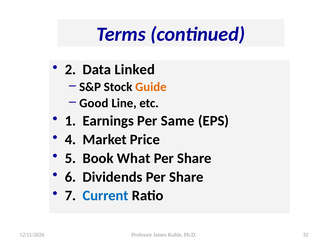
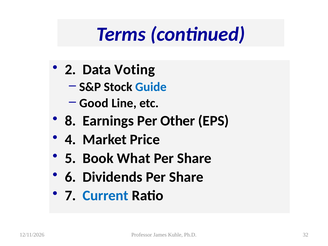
Linked: Linked -> Voting
Guide colour: orange -> blue
1: 1 -> 8
Same: Same -> Other
